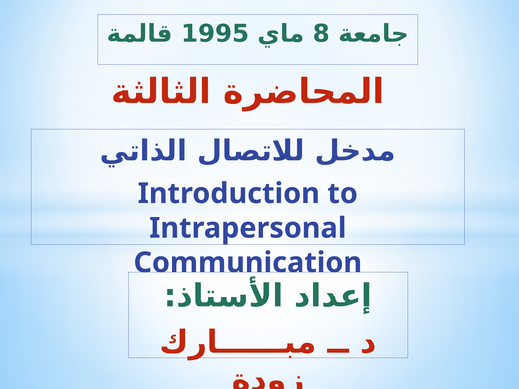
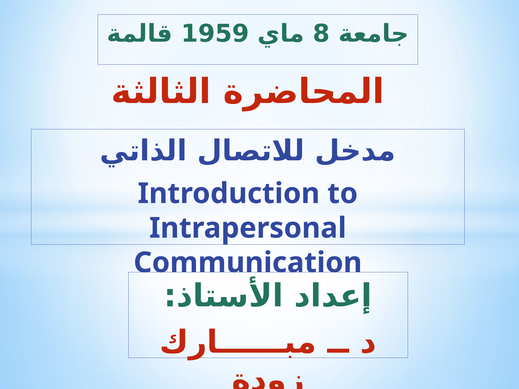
1995: 1995 -> 1959
